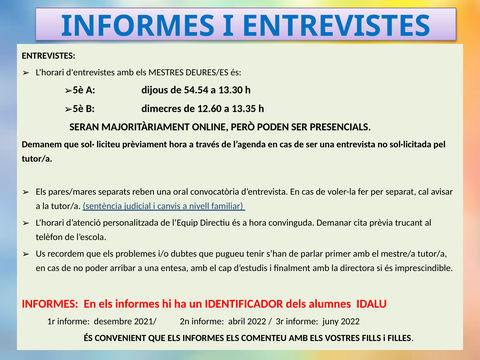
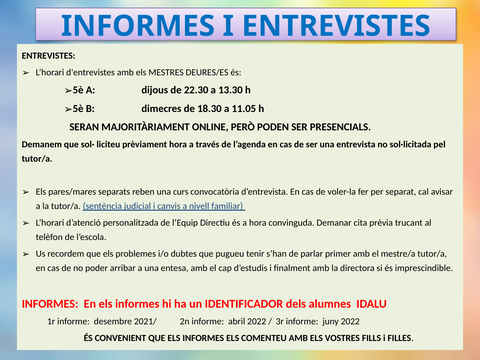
54.54: 54.54 -> 22.30
12.60: 12.60 -> 18.30
13.35: 13.35 -> 11.05
oral: oral -> curs
